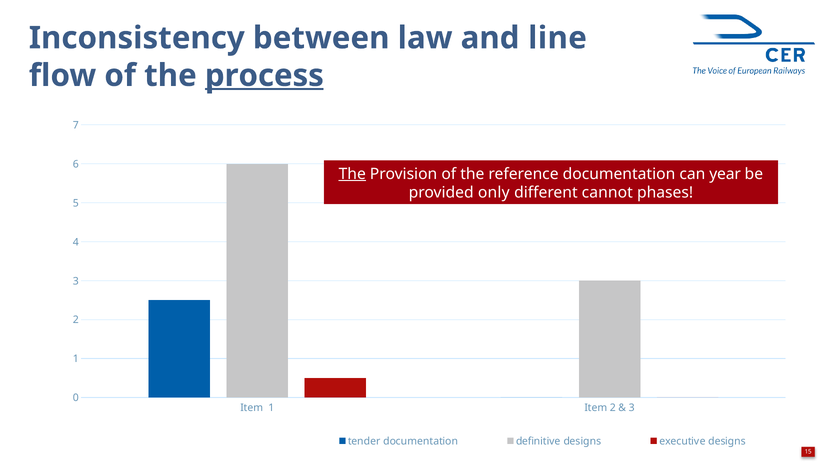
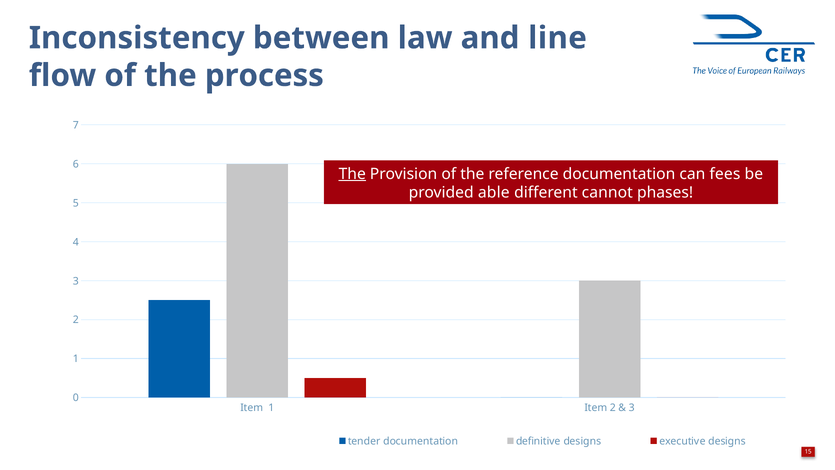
process underline: present -> none
year: year -> fees
only: only -> able
